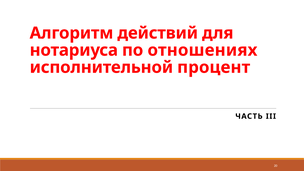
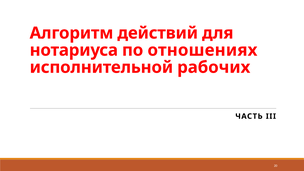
процент: процент -> рабочих
